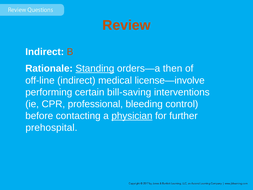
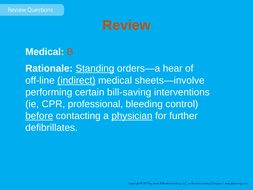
Indirect at (45, 52): Indirect -> Medical
then: then -> hear
indirect at (76, 80) underline: none -> present
license—involve: license—involve -> sheets—involve
before underline: none -> present
prehospital: prehospital -> defibrillates
